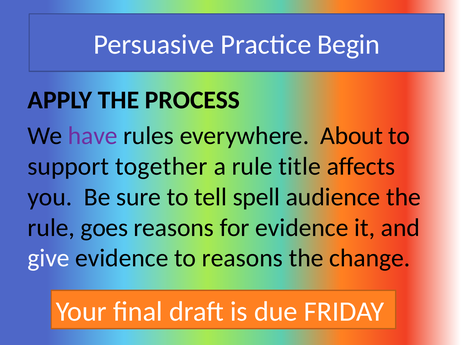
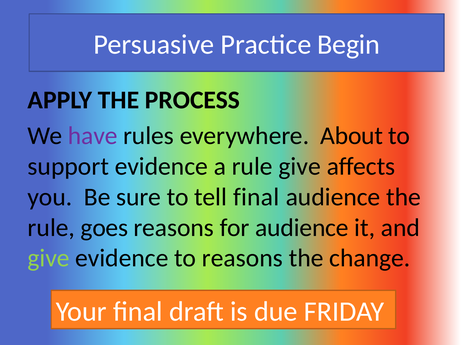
support together: together -> evidence
rule title: title -> give
tell spell: spell -> final
for evidence: evidence -> audience
give at (49, 259) colour: white -> light green
